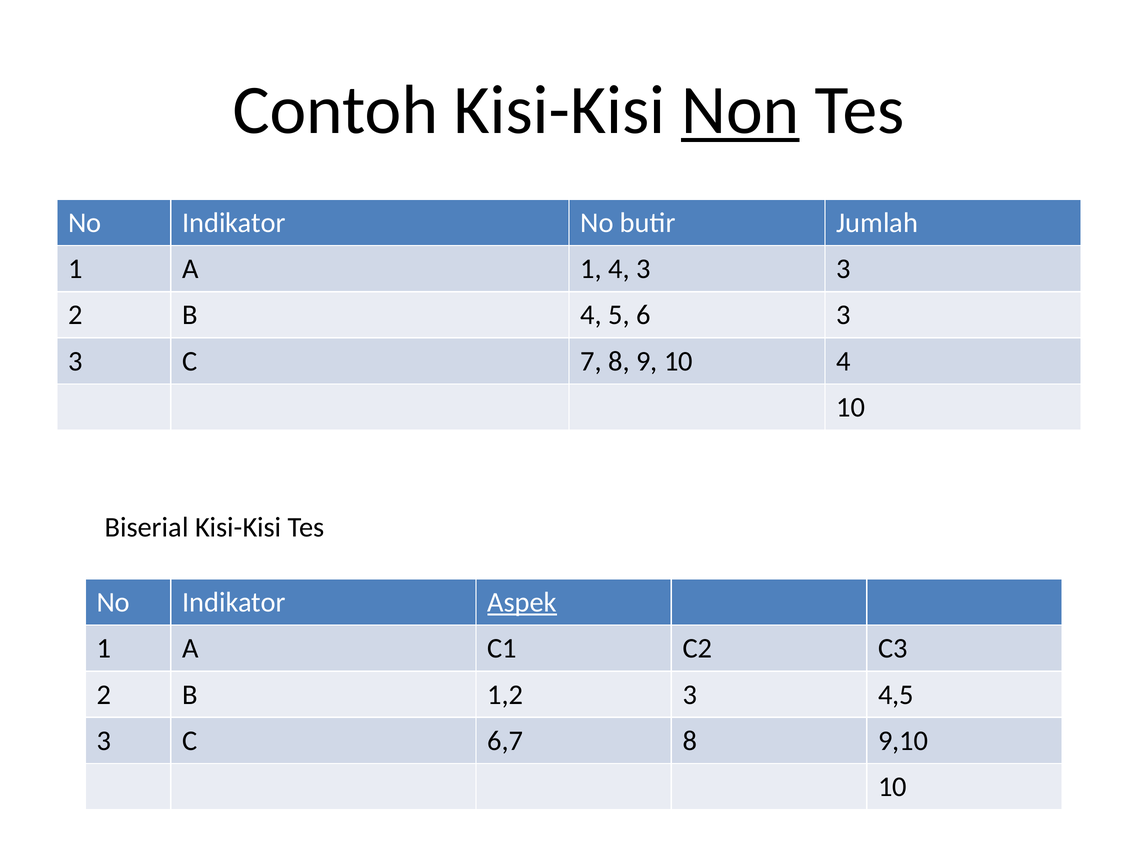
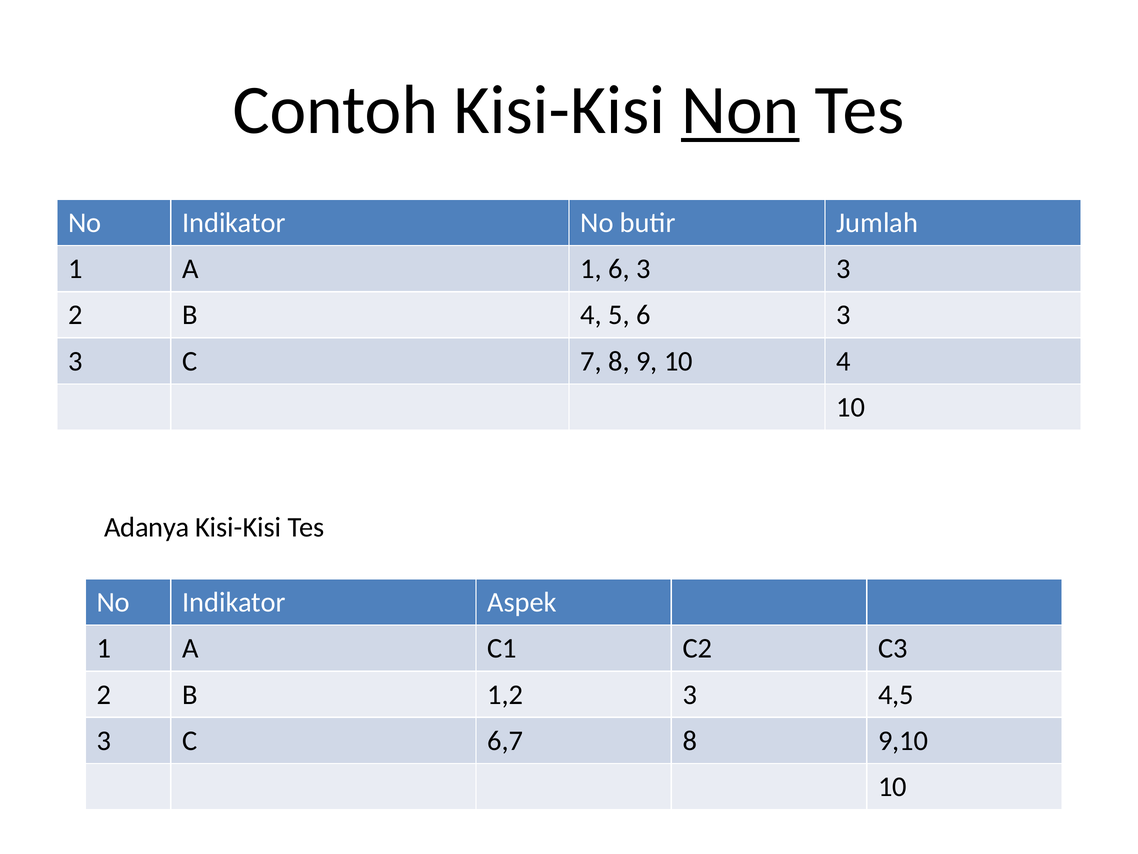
1 4: 4 -> 6
Biserial: Biserial -> Adanya
Aspek underline: present -> none
